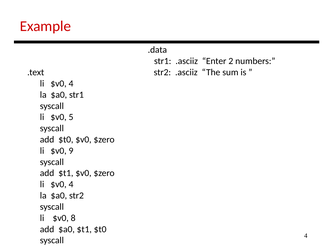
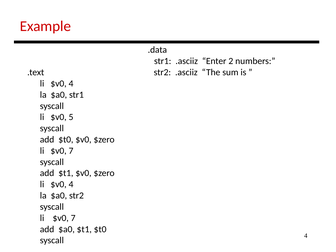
9 at (71, 151): 9 -> 7
8 at (73, 218): 8 -> 7
